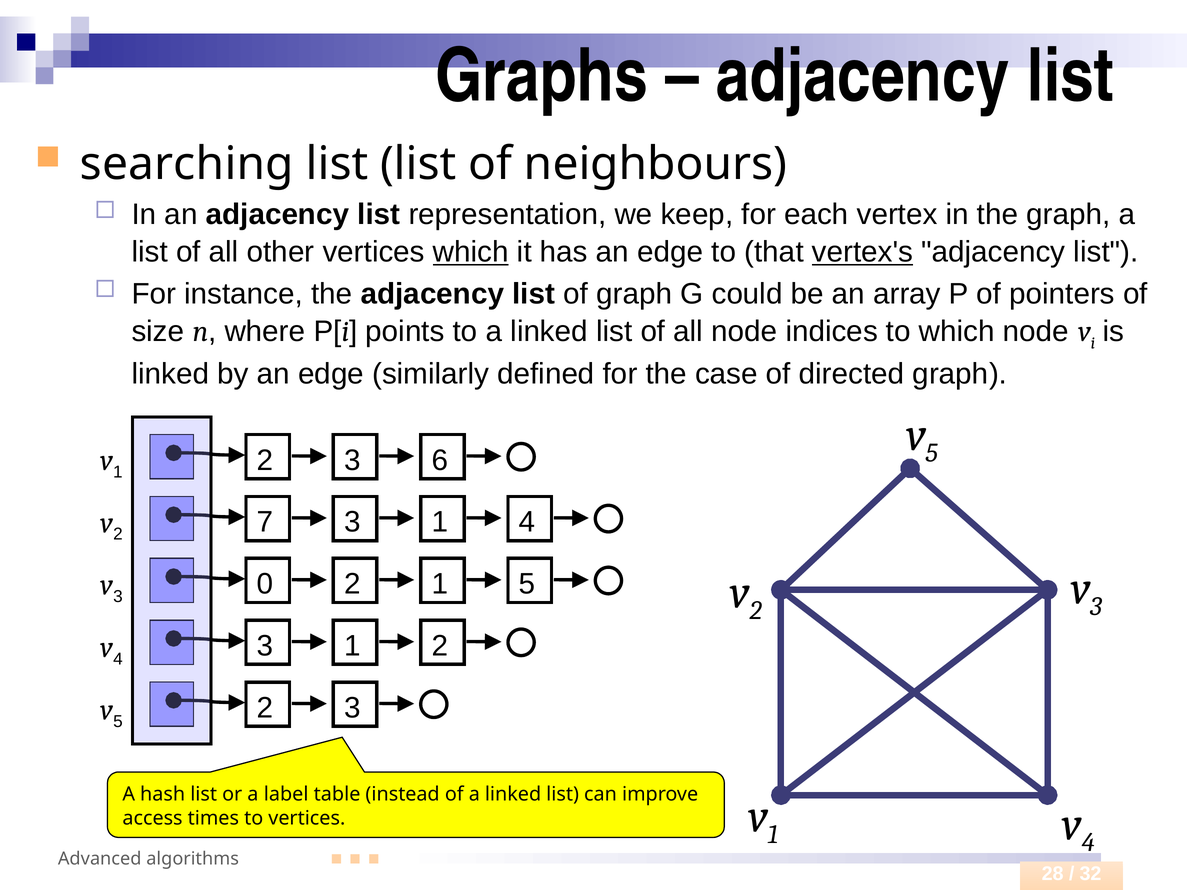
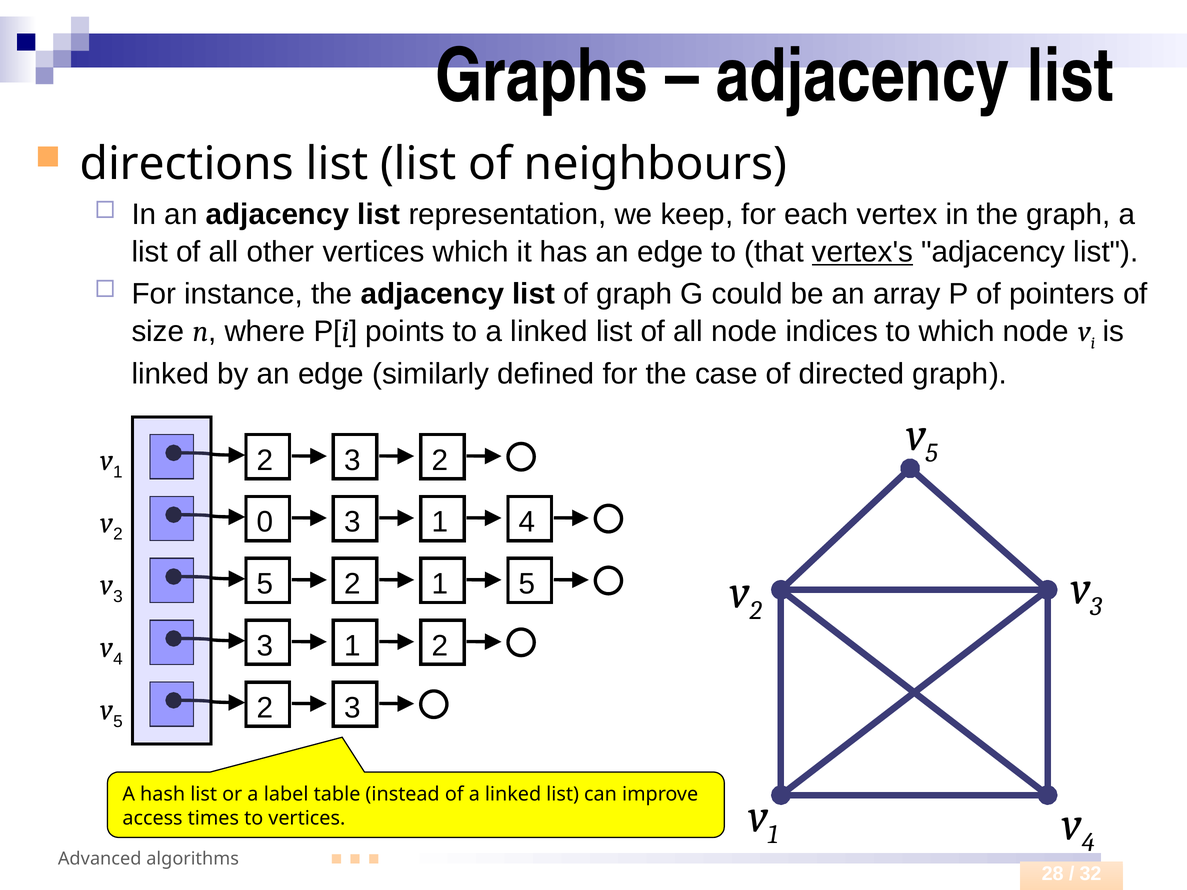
searching: searching -> directions
which at (471, 252) underline: present -> none
3 6: 6 -> 2
7: 7 -> 0
3 0: 0 -> 5
